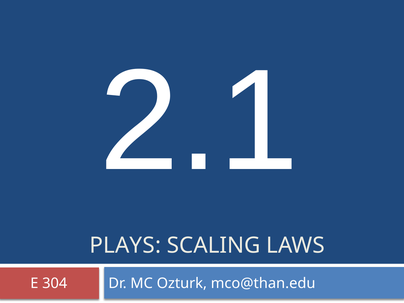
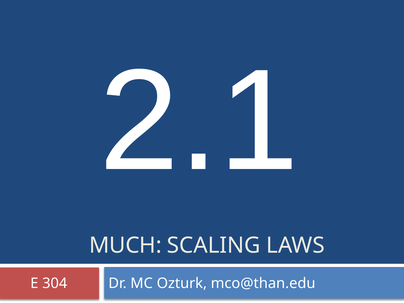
PLAYS: PLAYS -> MUCH
